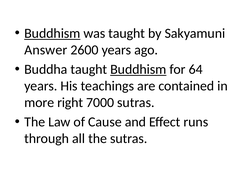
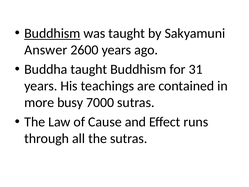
Buddhism at (138, 69) underline: present -> none
64: 64 -> 31
right: right -> busy
